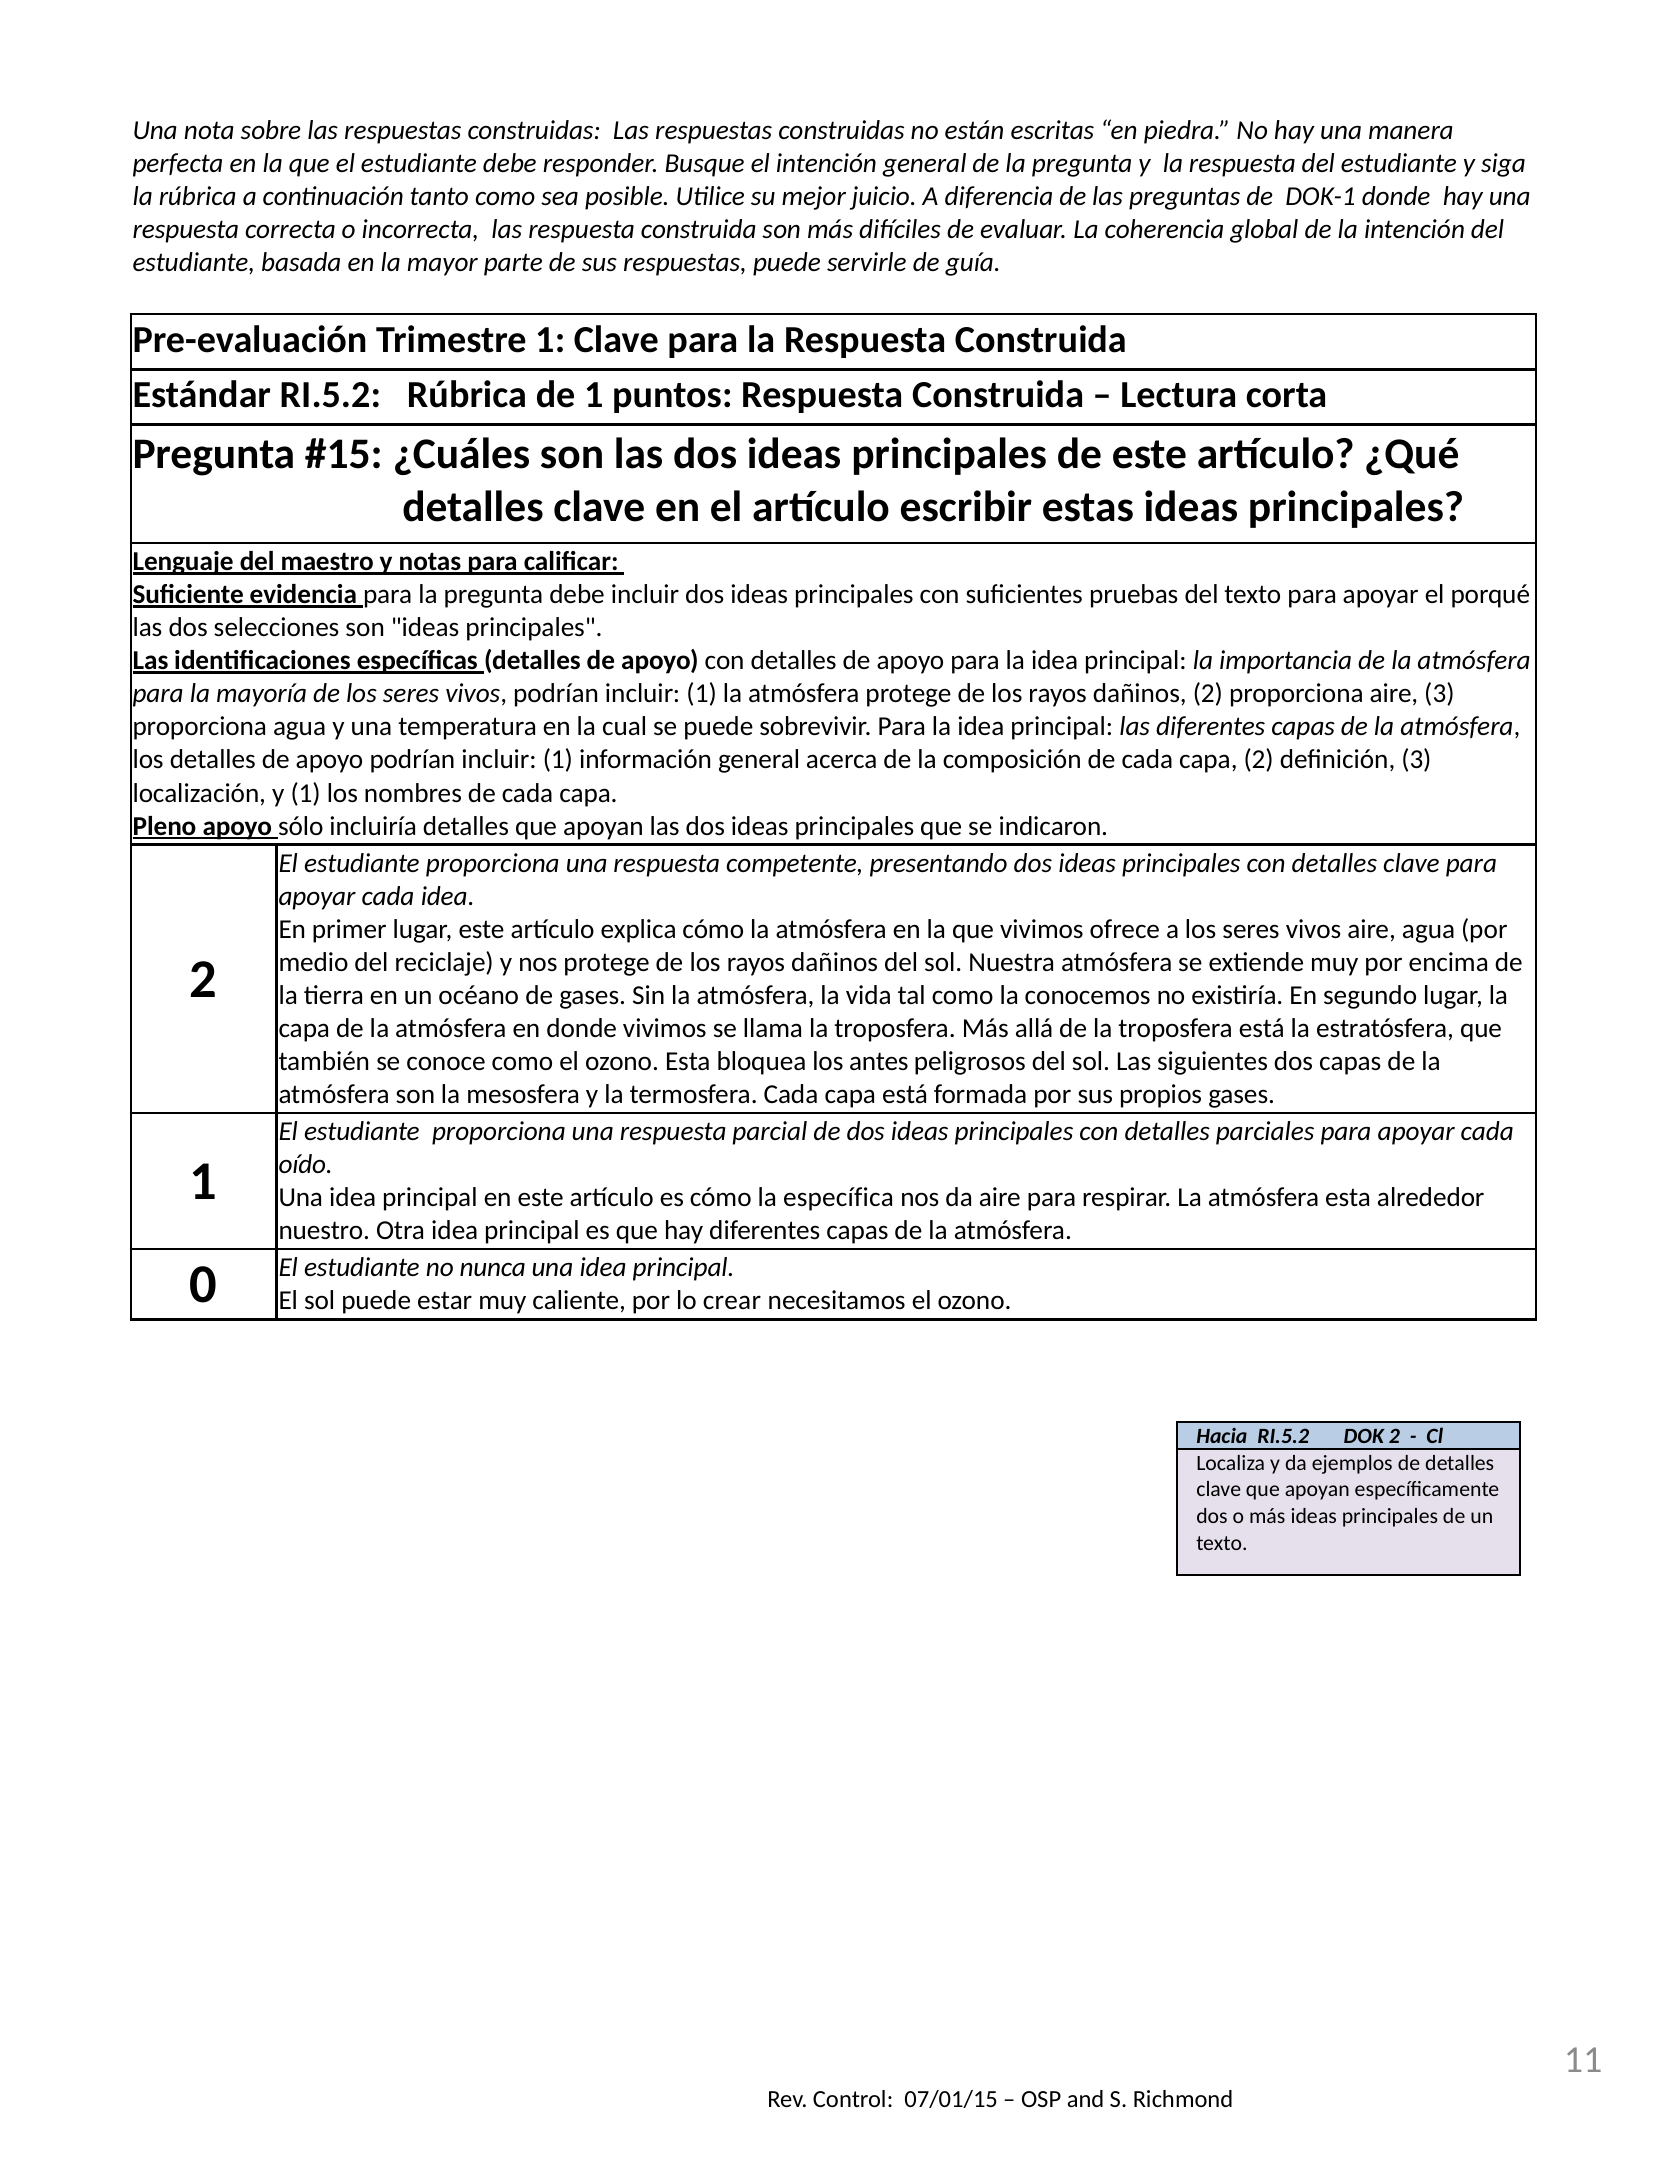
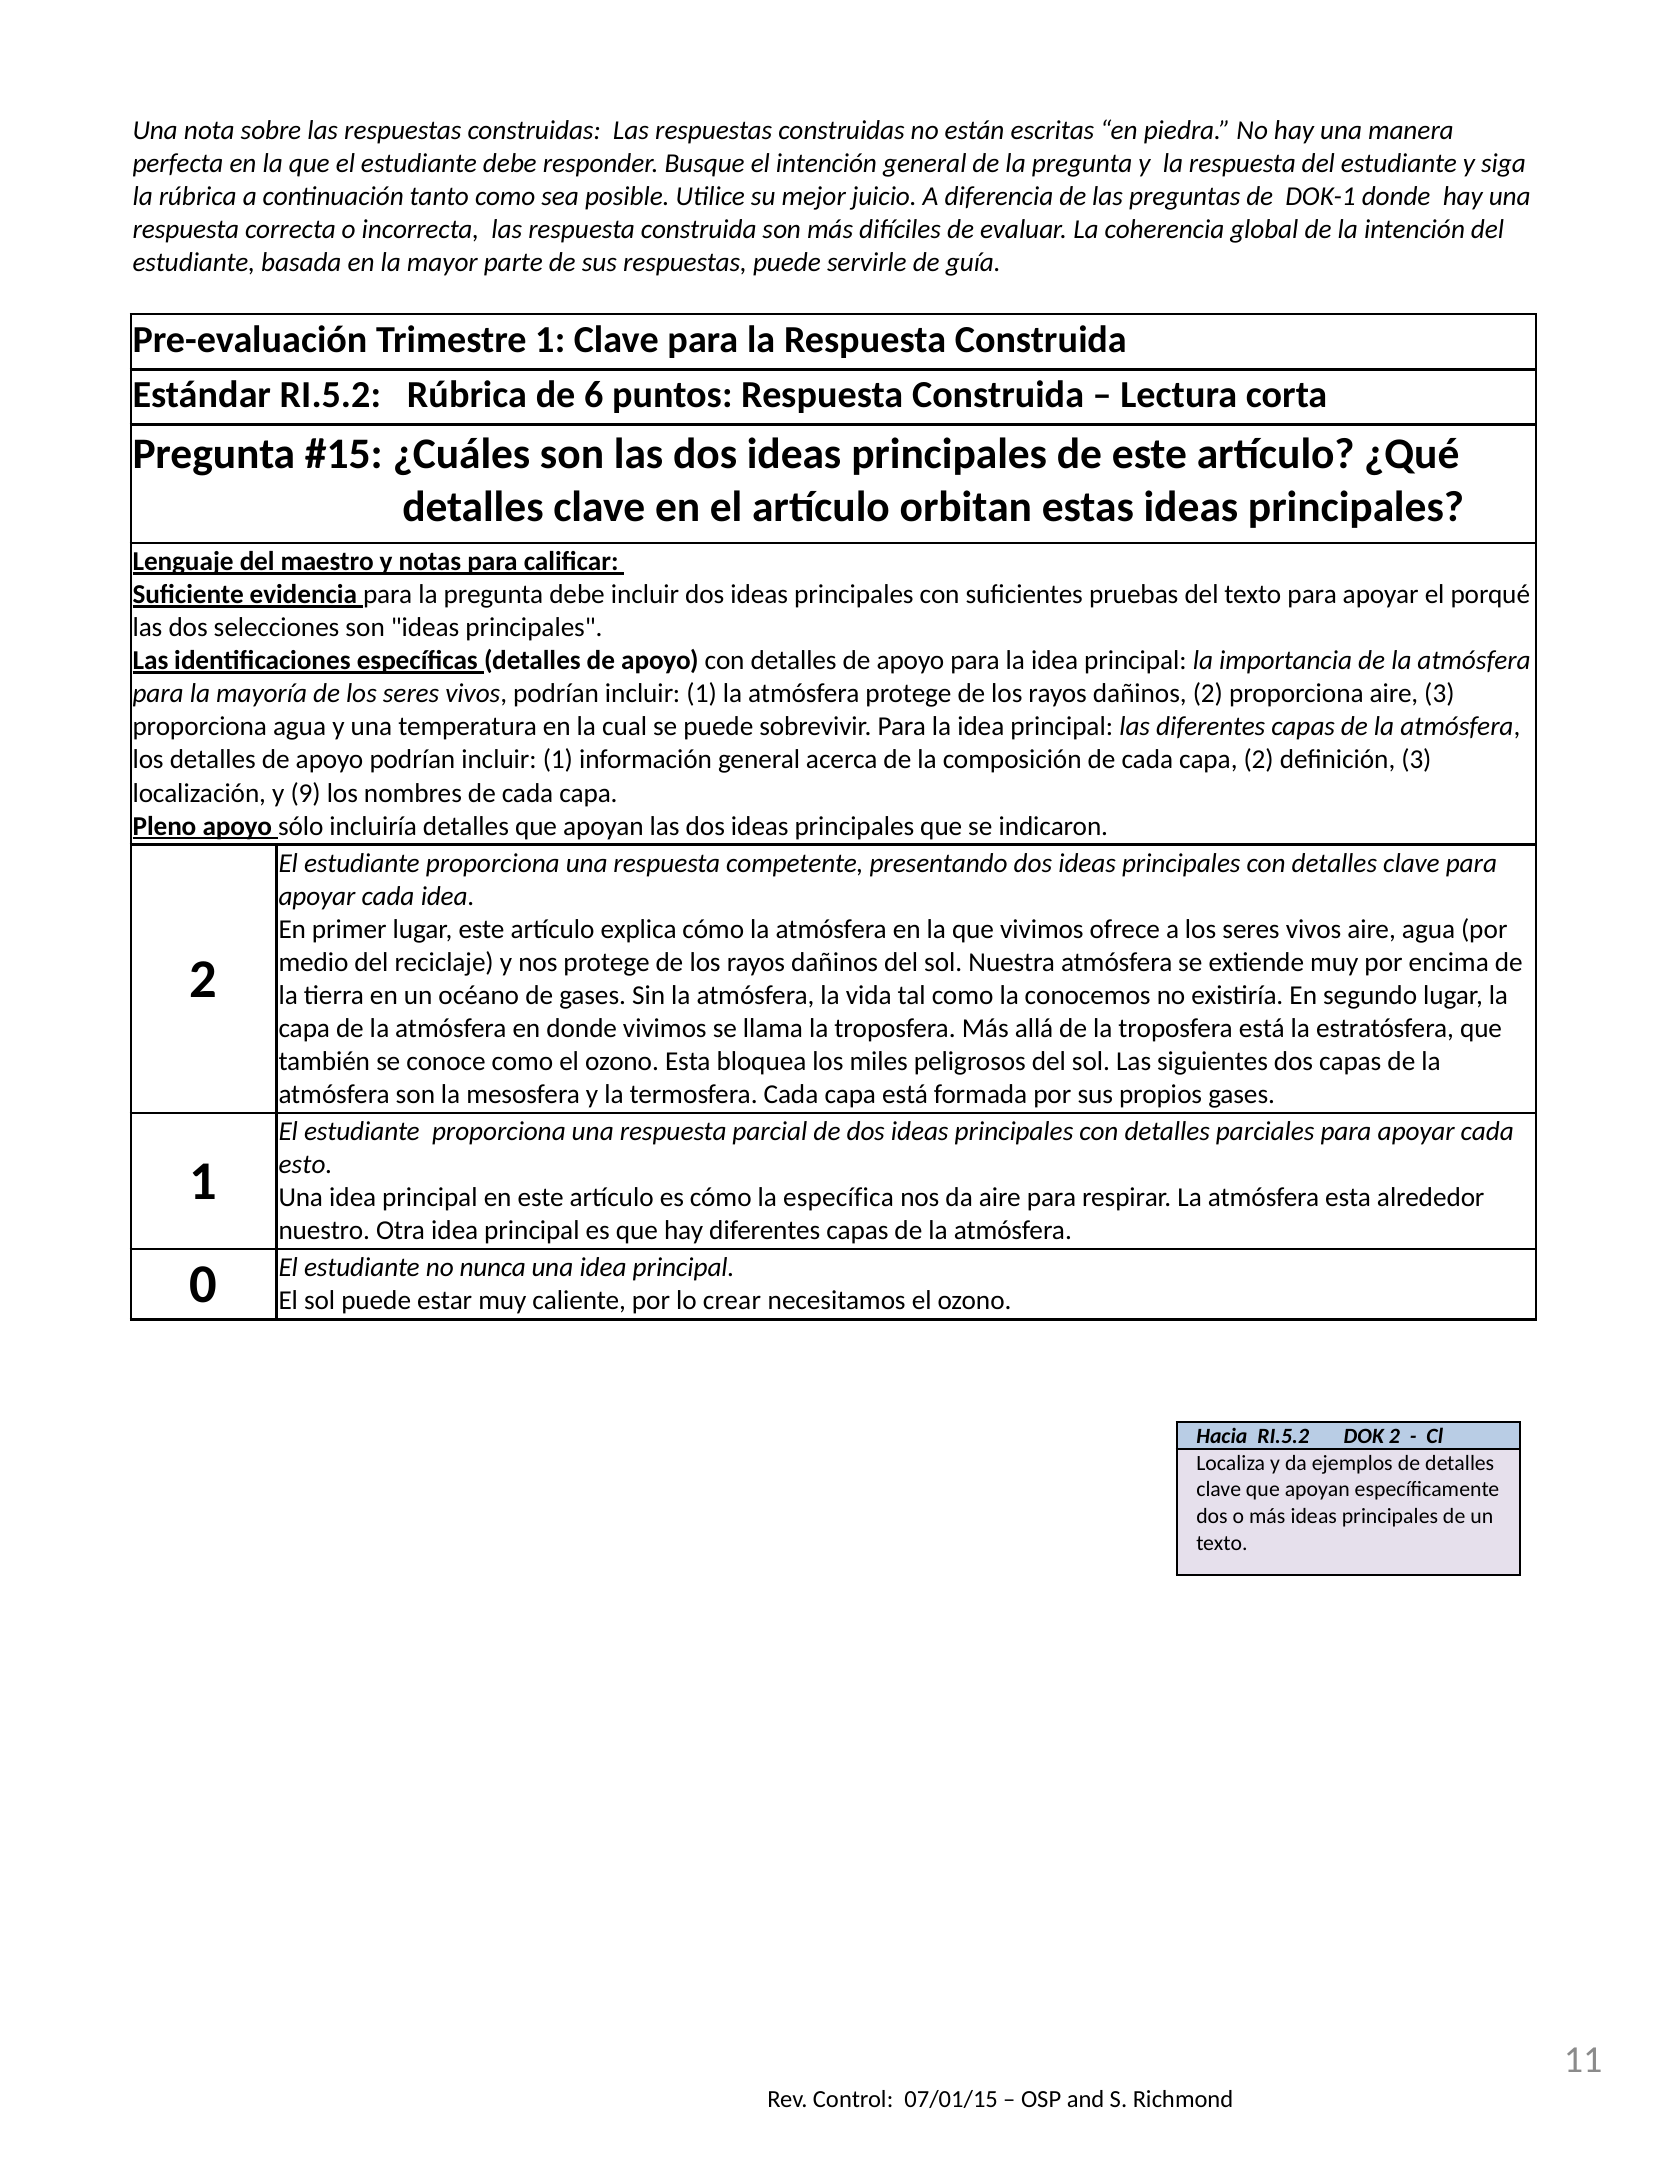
de 1: 1 -> 6
escribir: escribir -> orbitan
y 1: 1 -> 9
antes: antes -> miles
oído: oído -> esto
